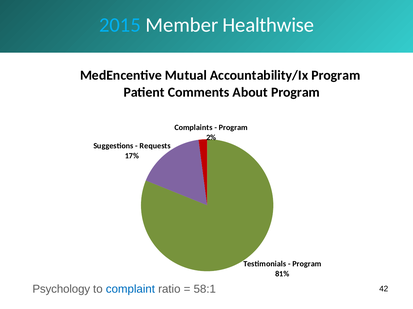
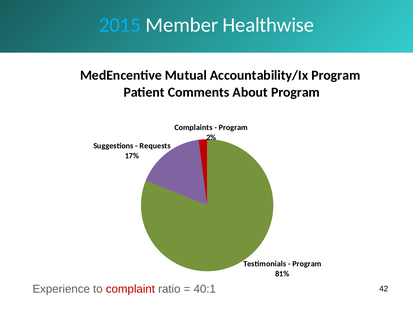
Psychology: Psychology -> Experience
complaint colour: blue -> red
58:1: 58:1 -> 40:1
